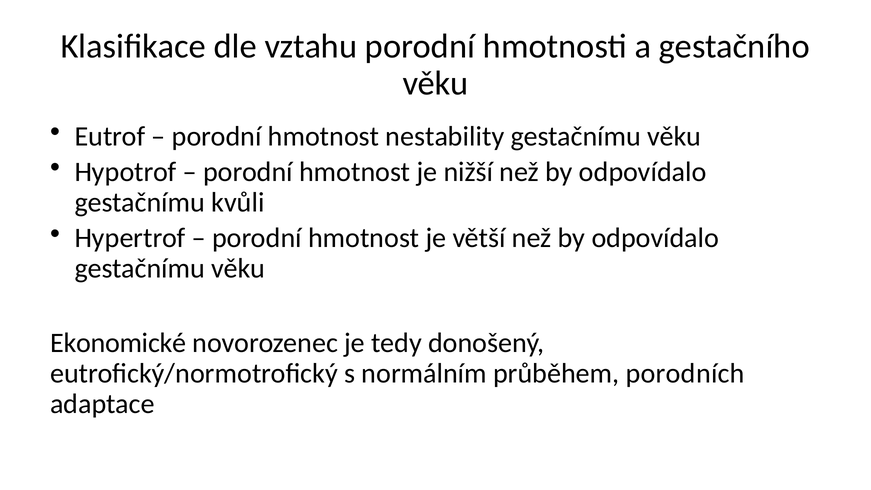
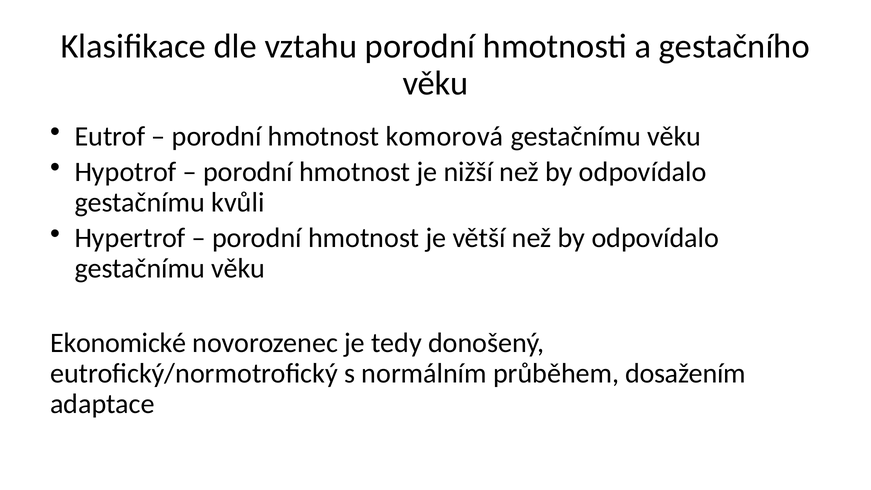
nestability: nestability -> komorová
porodních: porodních -> dosažením
